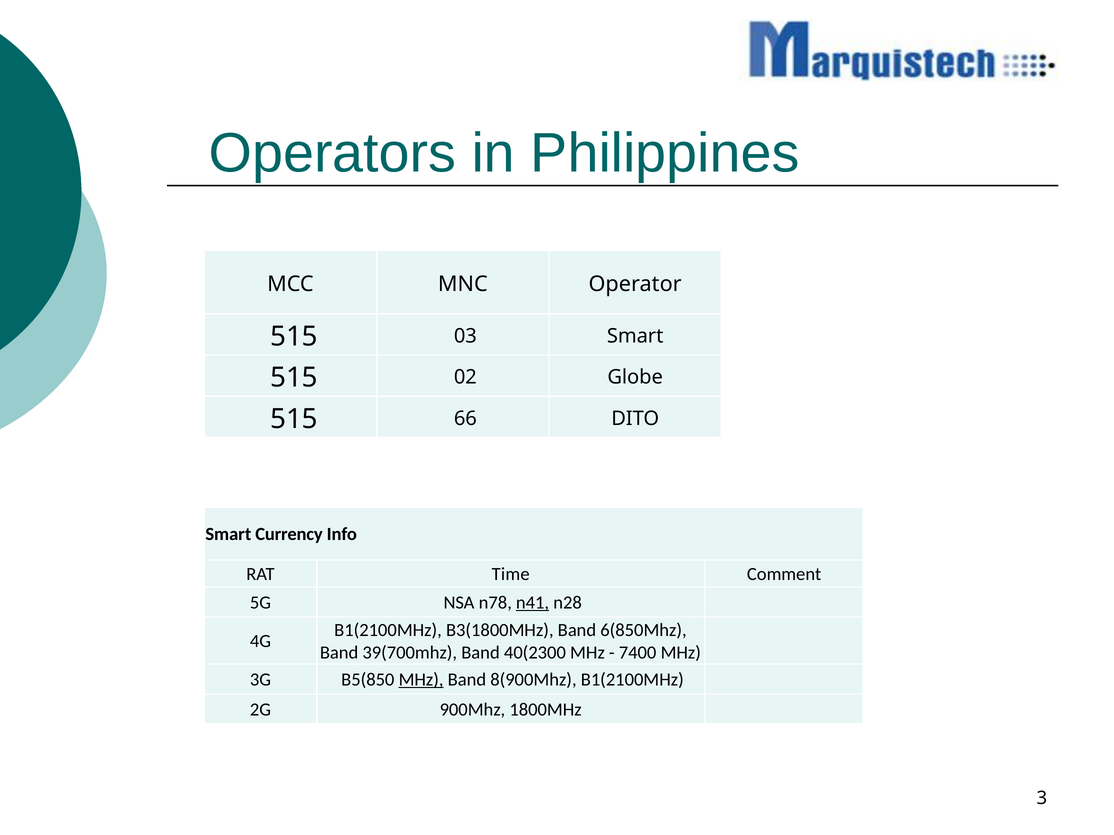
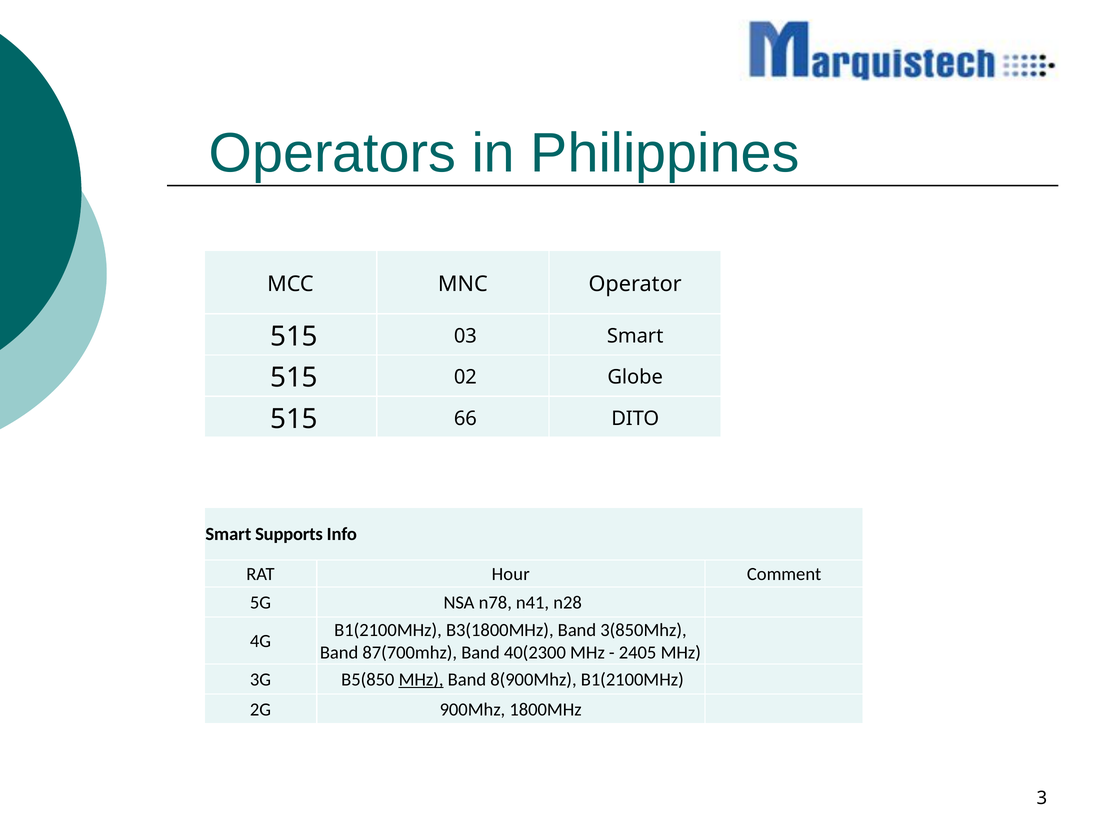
Currency: Currency -> Supports
Time: Time -> Hour
n41 underline: present -> none
6(850Mhz: 6(850Mhz -> 3(850Mhz
39(700mhz: 39(700mhz -> 87(700mhz
7400: 7400 -> 2405
